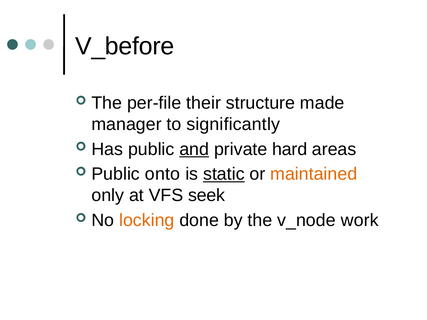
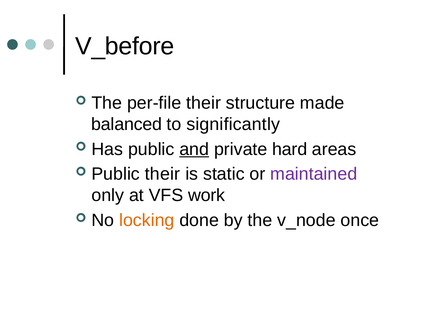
manager: manager -> balanced
Public onto: onto -> their
static underline: present -> none
maintained colour: orange -> purple
seek: seek -> work
work: work -> once
